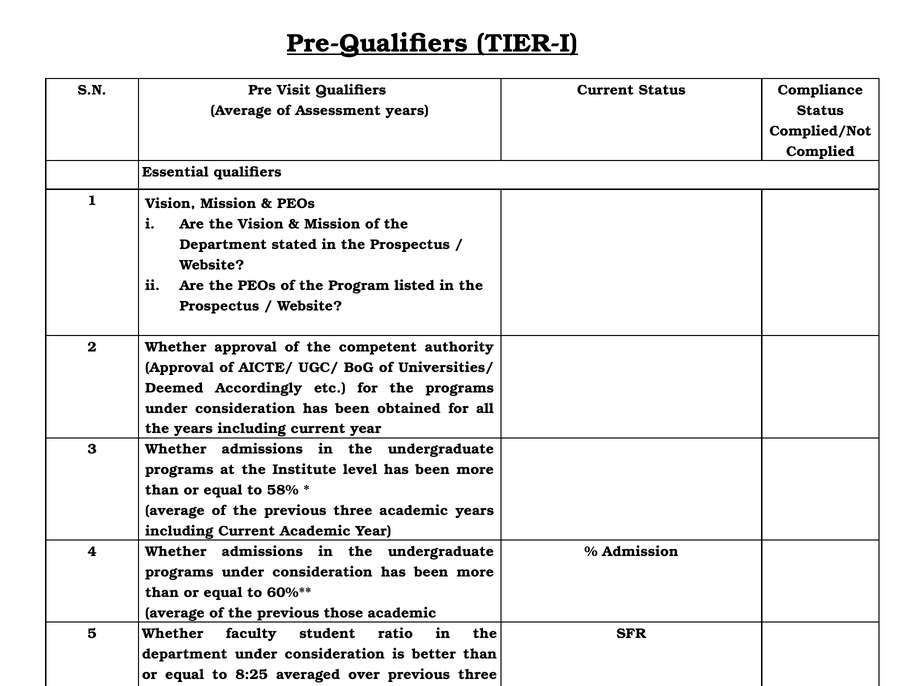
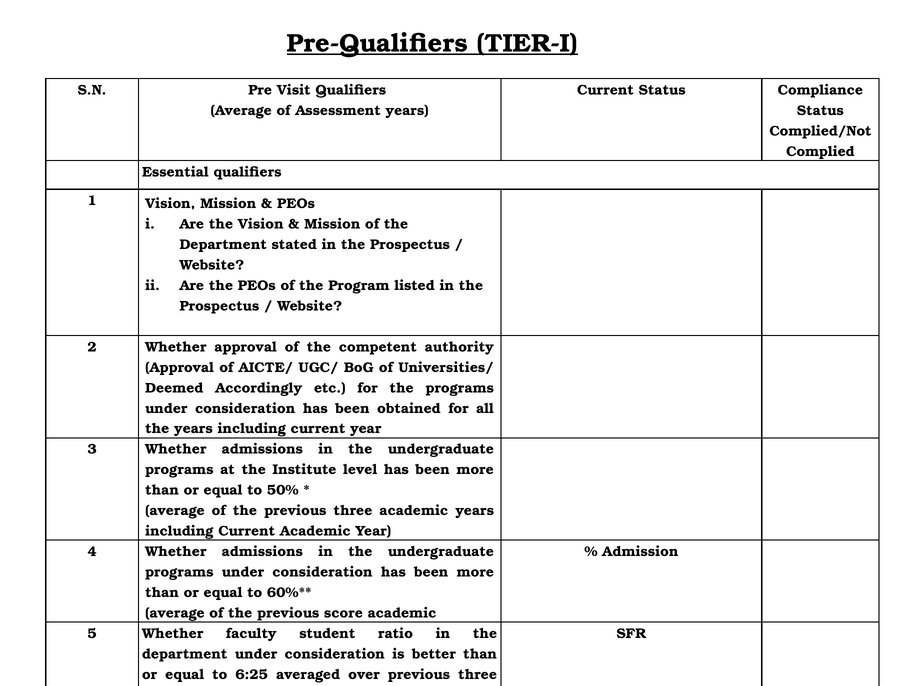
58%: 58% -> 50%
those: those -> score
8:25: 8:25 -> 6:25
